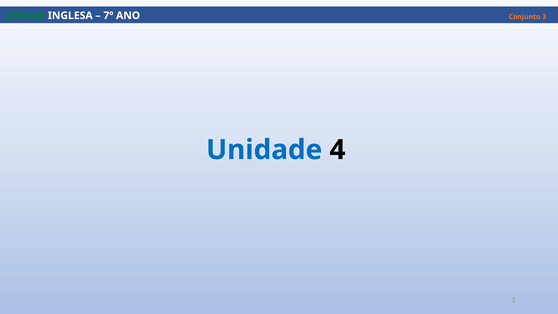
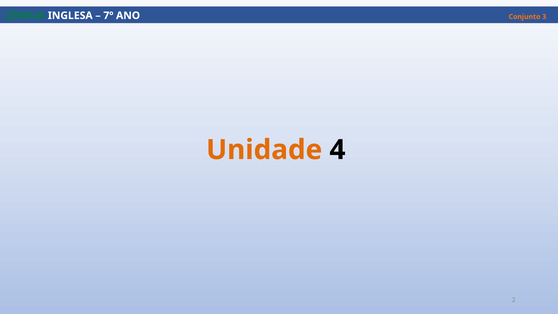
Unidade colour: blue -> orange
